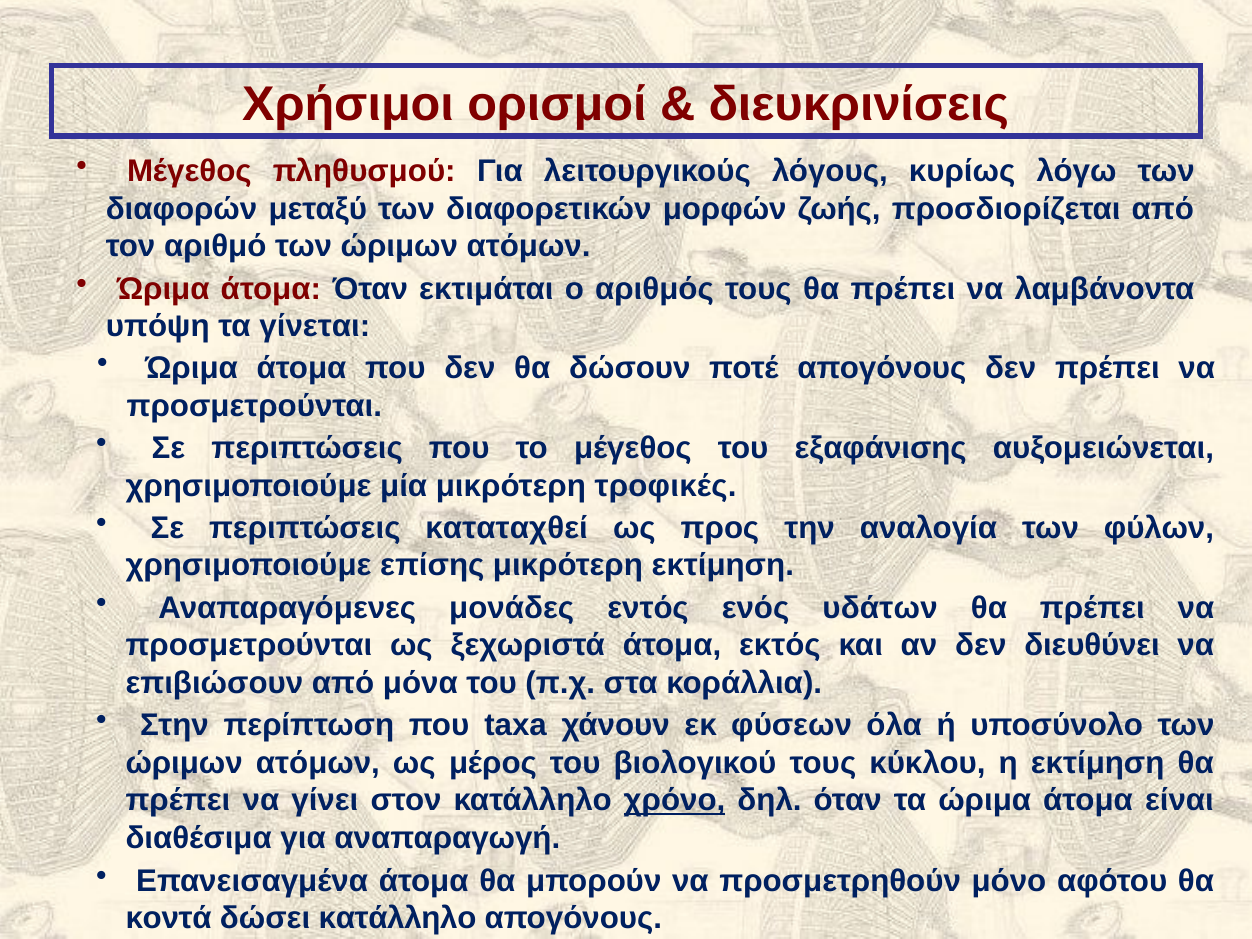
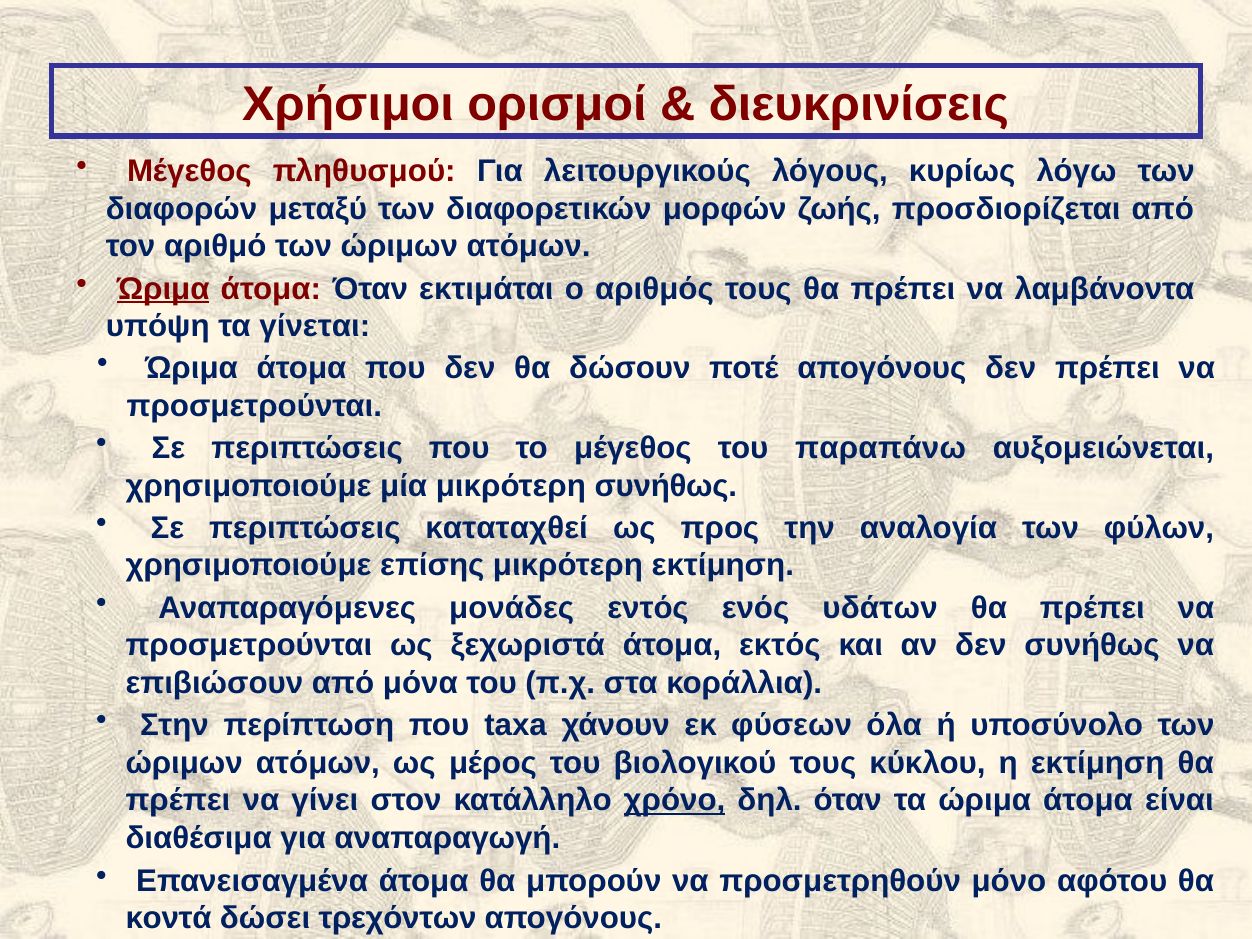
Ώριμα at (163, 289) underline: none -> present
εξαφάνισης: εξαφάνισης -> παραπάνω
μικρότερη τροφικές: τροφικές -> συνήθως
δεν διευθύνει: διευθύνει -> συνήθως
δώσει κατάλληλο: κατάλληλο -> τρεχόντων
